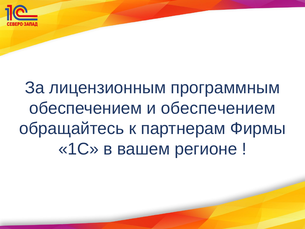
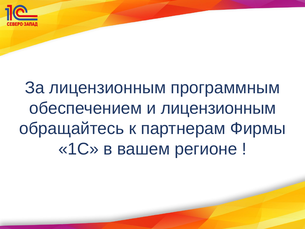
и обеспечением: обеспечением -> лицензионным
